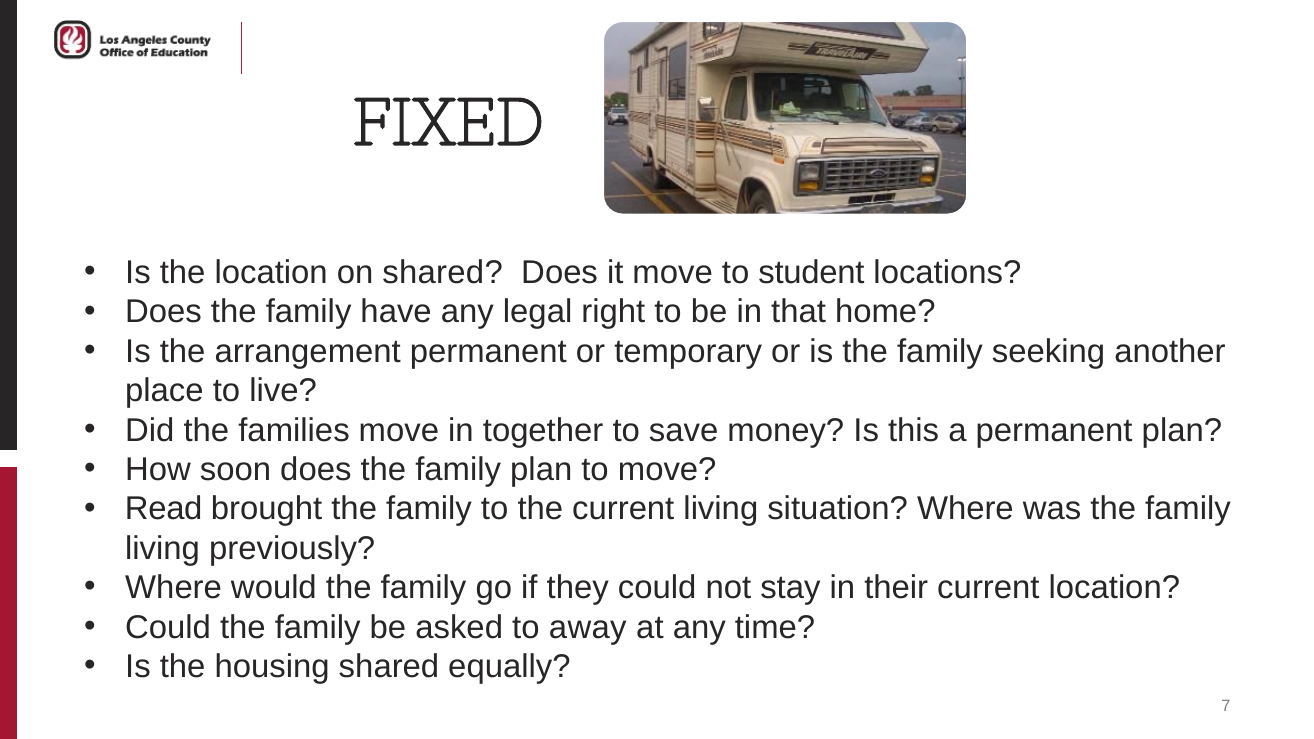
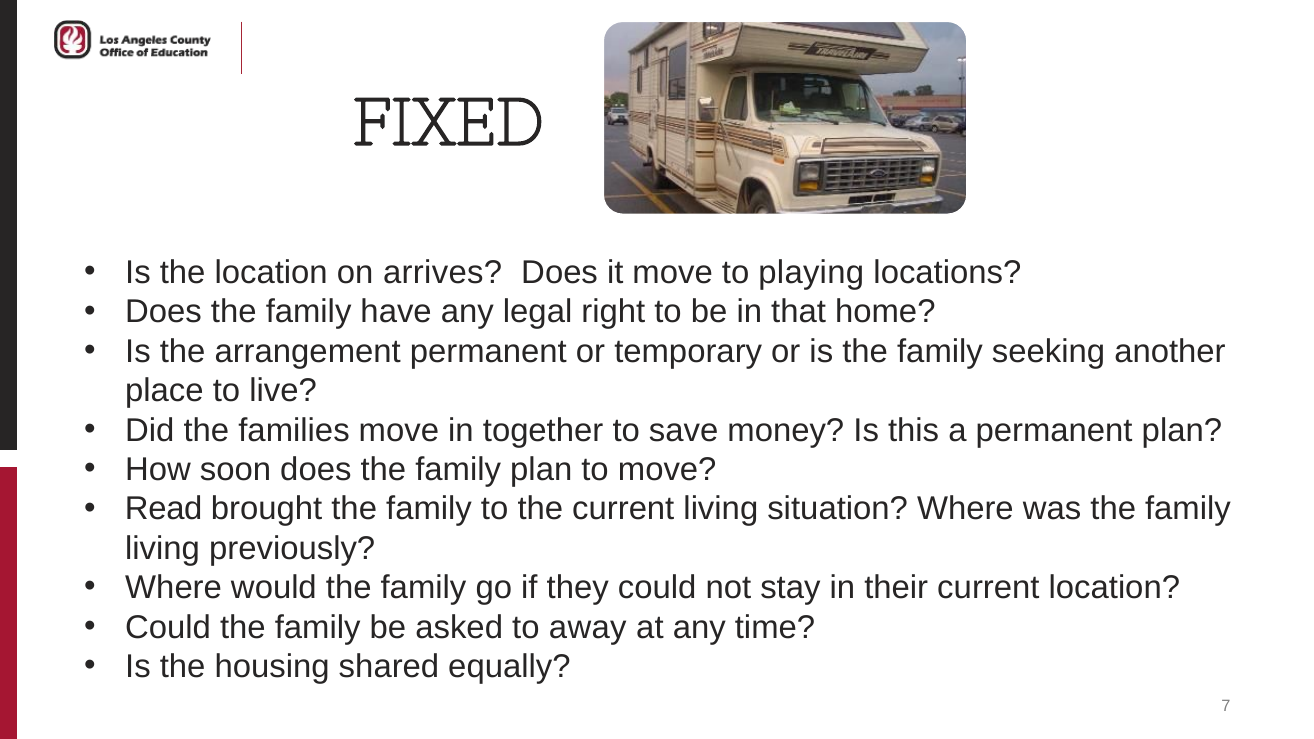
on shared: shared -> arrives
student: student -> playing
